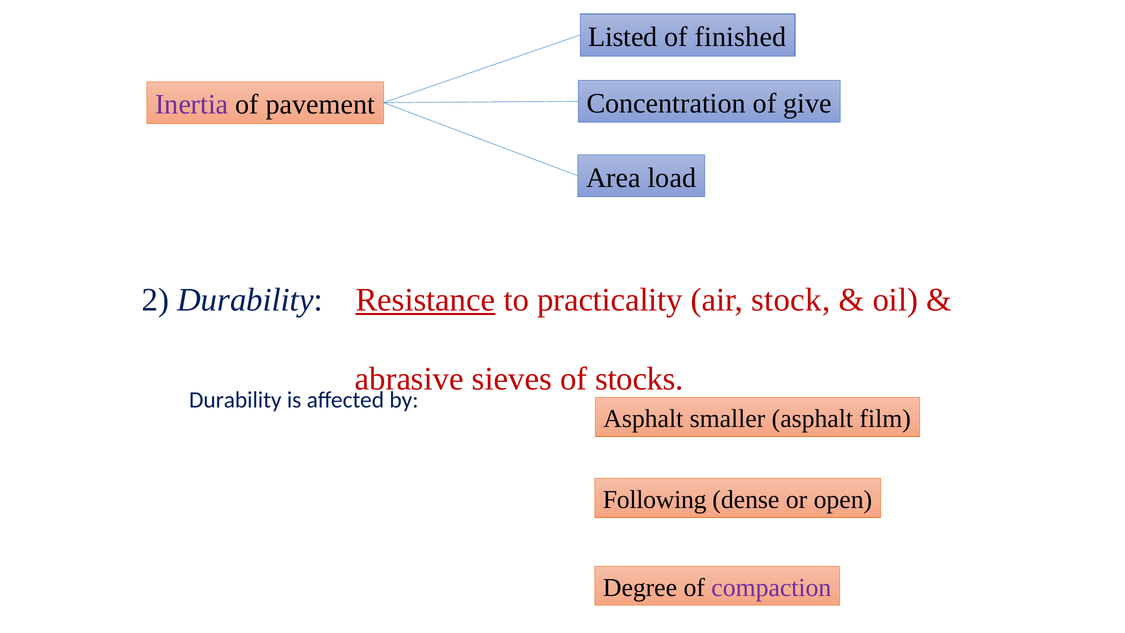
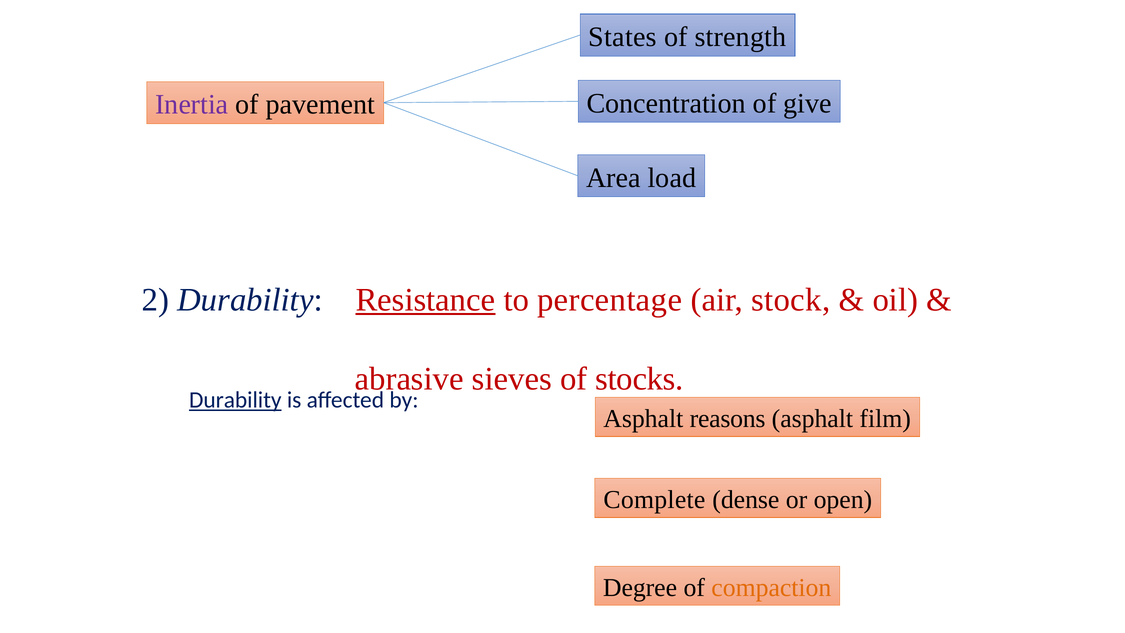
Listed: Listed -> States
finished: finished -> strength
practicality: practicality -> percentage
Durability at (235, 400) underline: none -> present
smaller: smaller -> reasons
Following: Following -> Complete
compaction colour: purple -> orange
